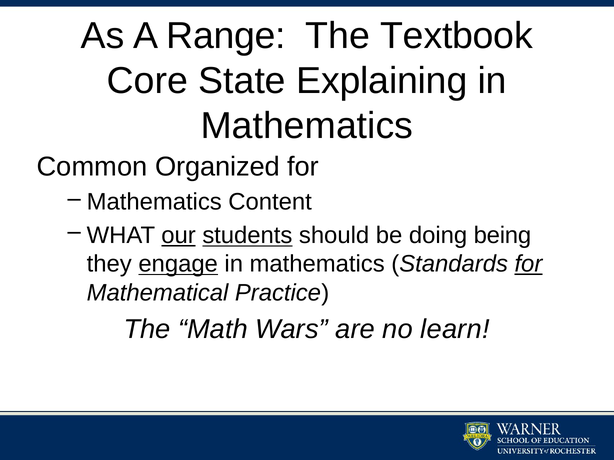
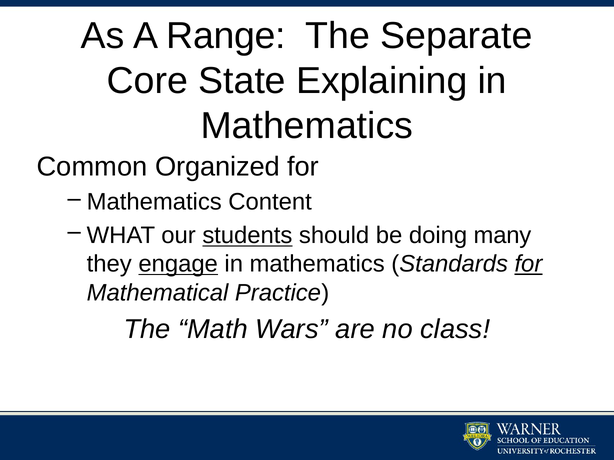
Textbook: Textbook -> Separate
our underline: present -> none
being: being -> many
learn: learn -> class
